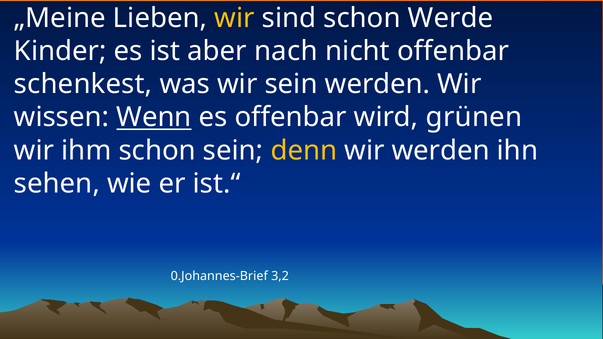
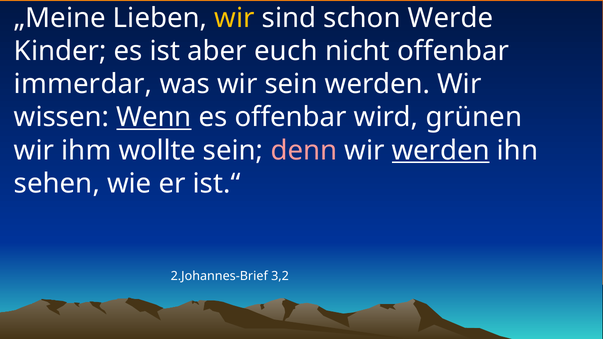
nach: nach -> euch
schenkest: schenkest -> immerdar
ihm schon: schon -> wollte
denn colour: yellow -> pink
werden at (441, 151) underline: none -> present
0.Johannes-Brief: 0.Johannes-Brief -> 2.Johannes-Brief
